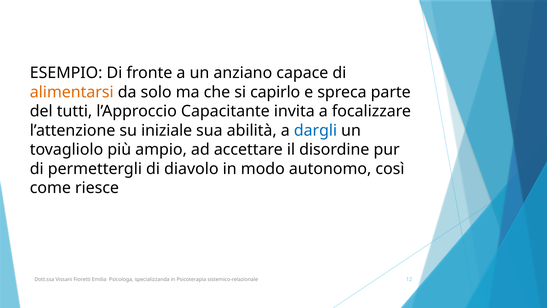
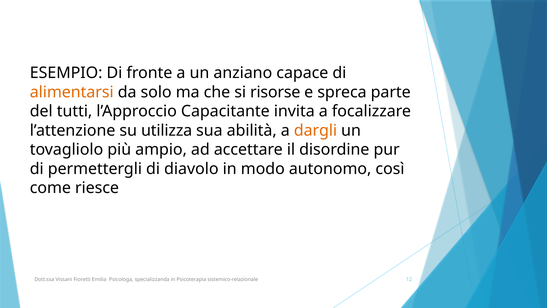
capirlo: capirlo -> risorse
iniziale: iniziale -> utilizza
dargli colour: blue -> orange
